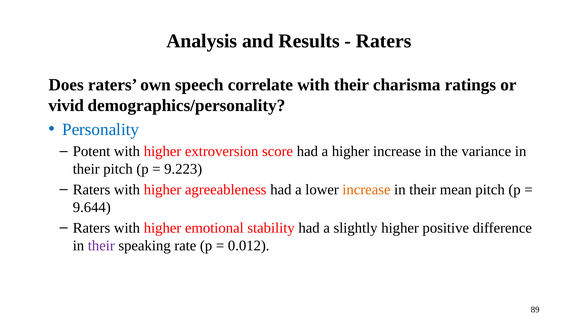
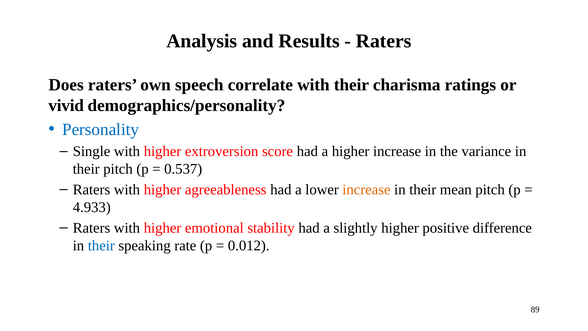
Potent: Potent -> Single
9.223: 9.223 -> 0.537
9.644: 9.644 -> 4.933
their at (101, 245) colour: purple -> blue
